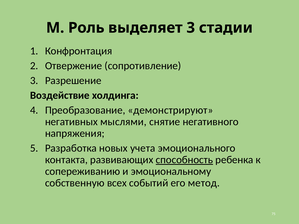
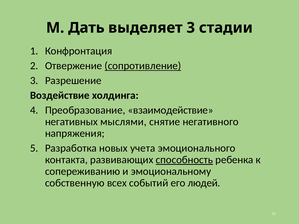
Роль: Роль -> Дать
сопротивление underline: none -> present
демонстрируют: демонстрируют -> взаимодействие
метод: метод -> людей
